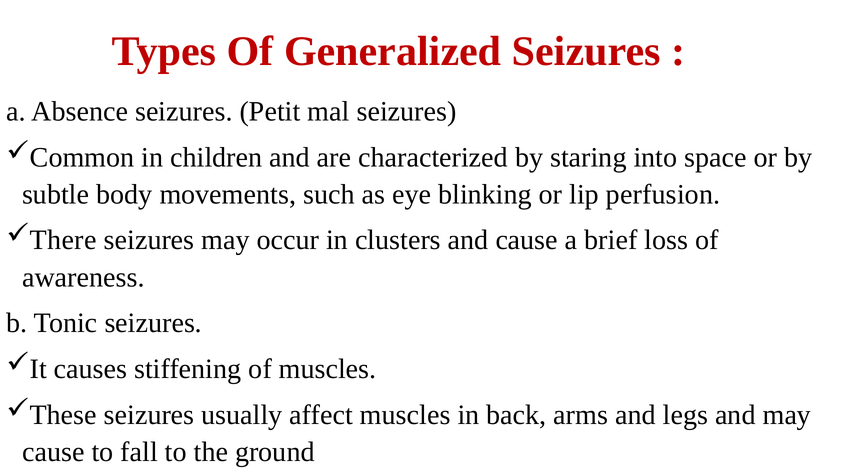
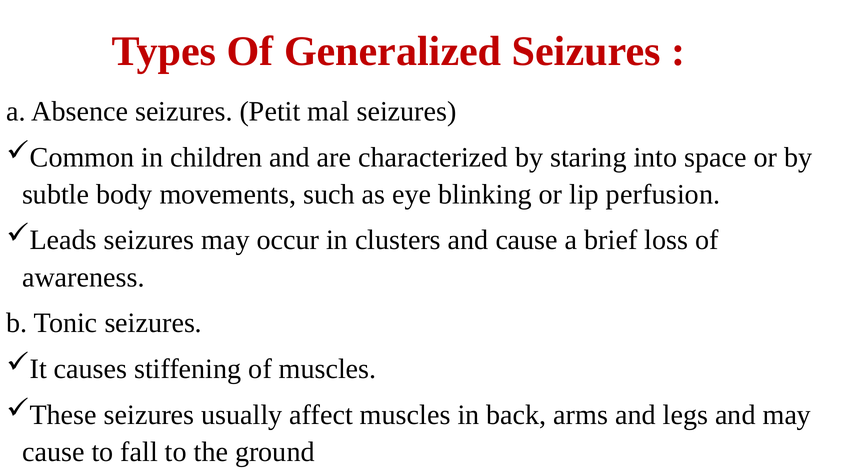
There: There -> Leads
